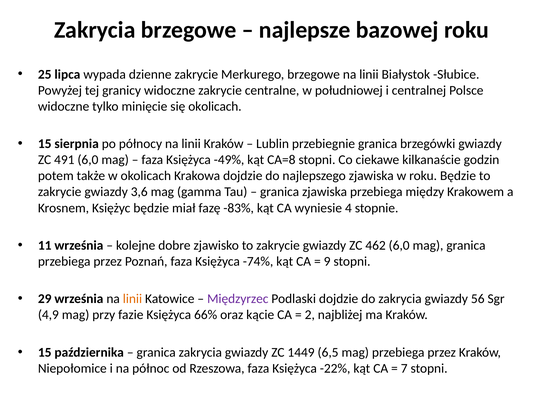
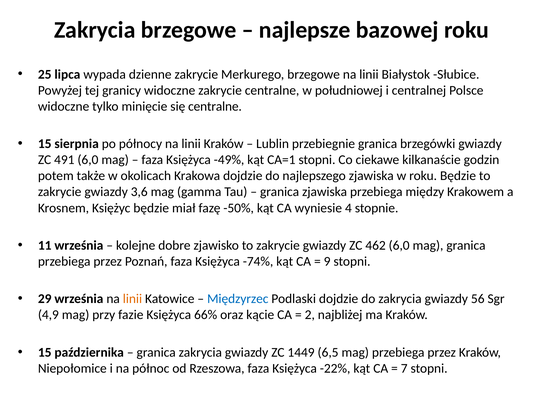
się okolicach: okolicach -> centralne
CA=8: CA=8 -> CA=1
-83%: -83% -> -50%
Międzyrzec colour: purple -> blue
